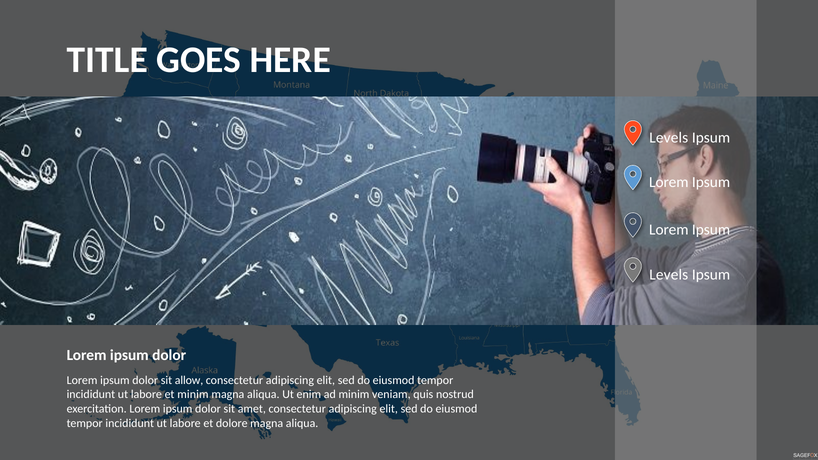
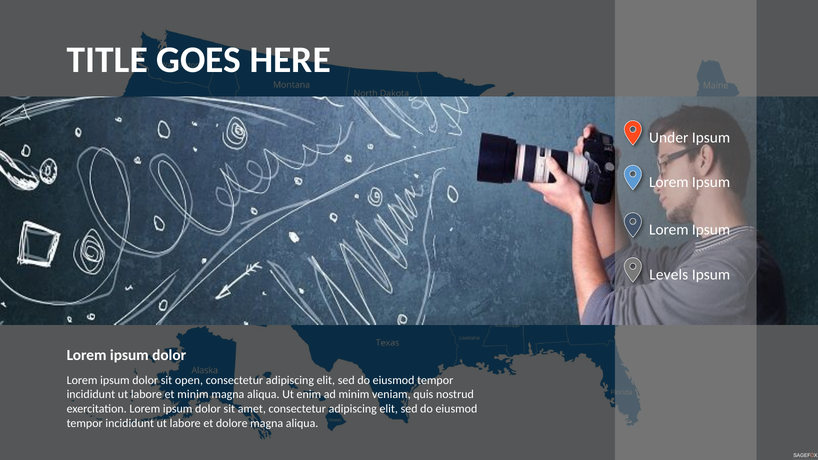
Levels at (669, 138): Levels -> Under
allow: allow -> open
